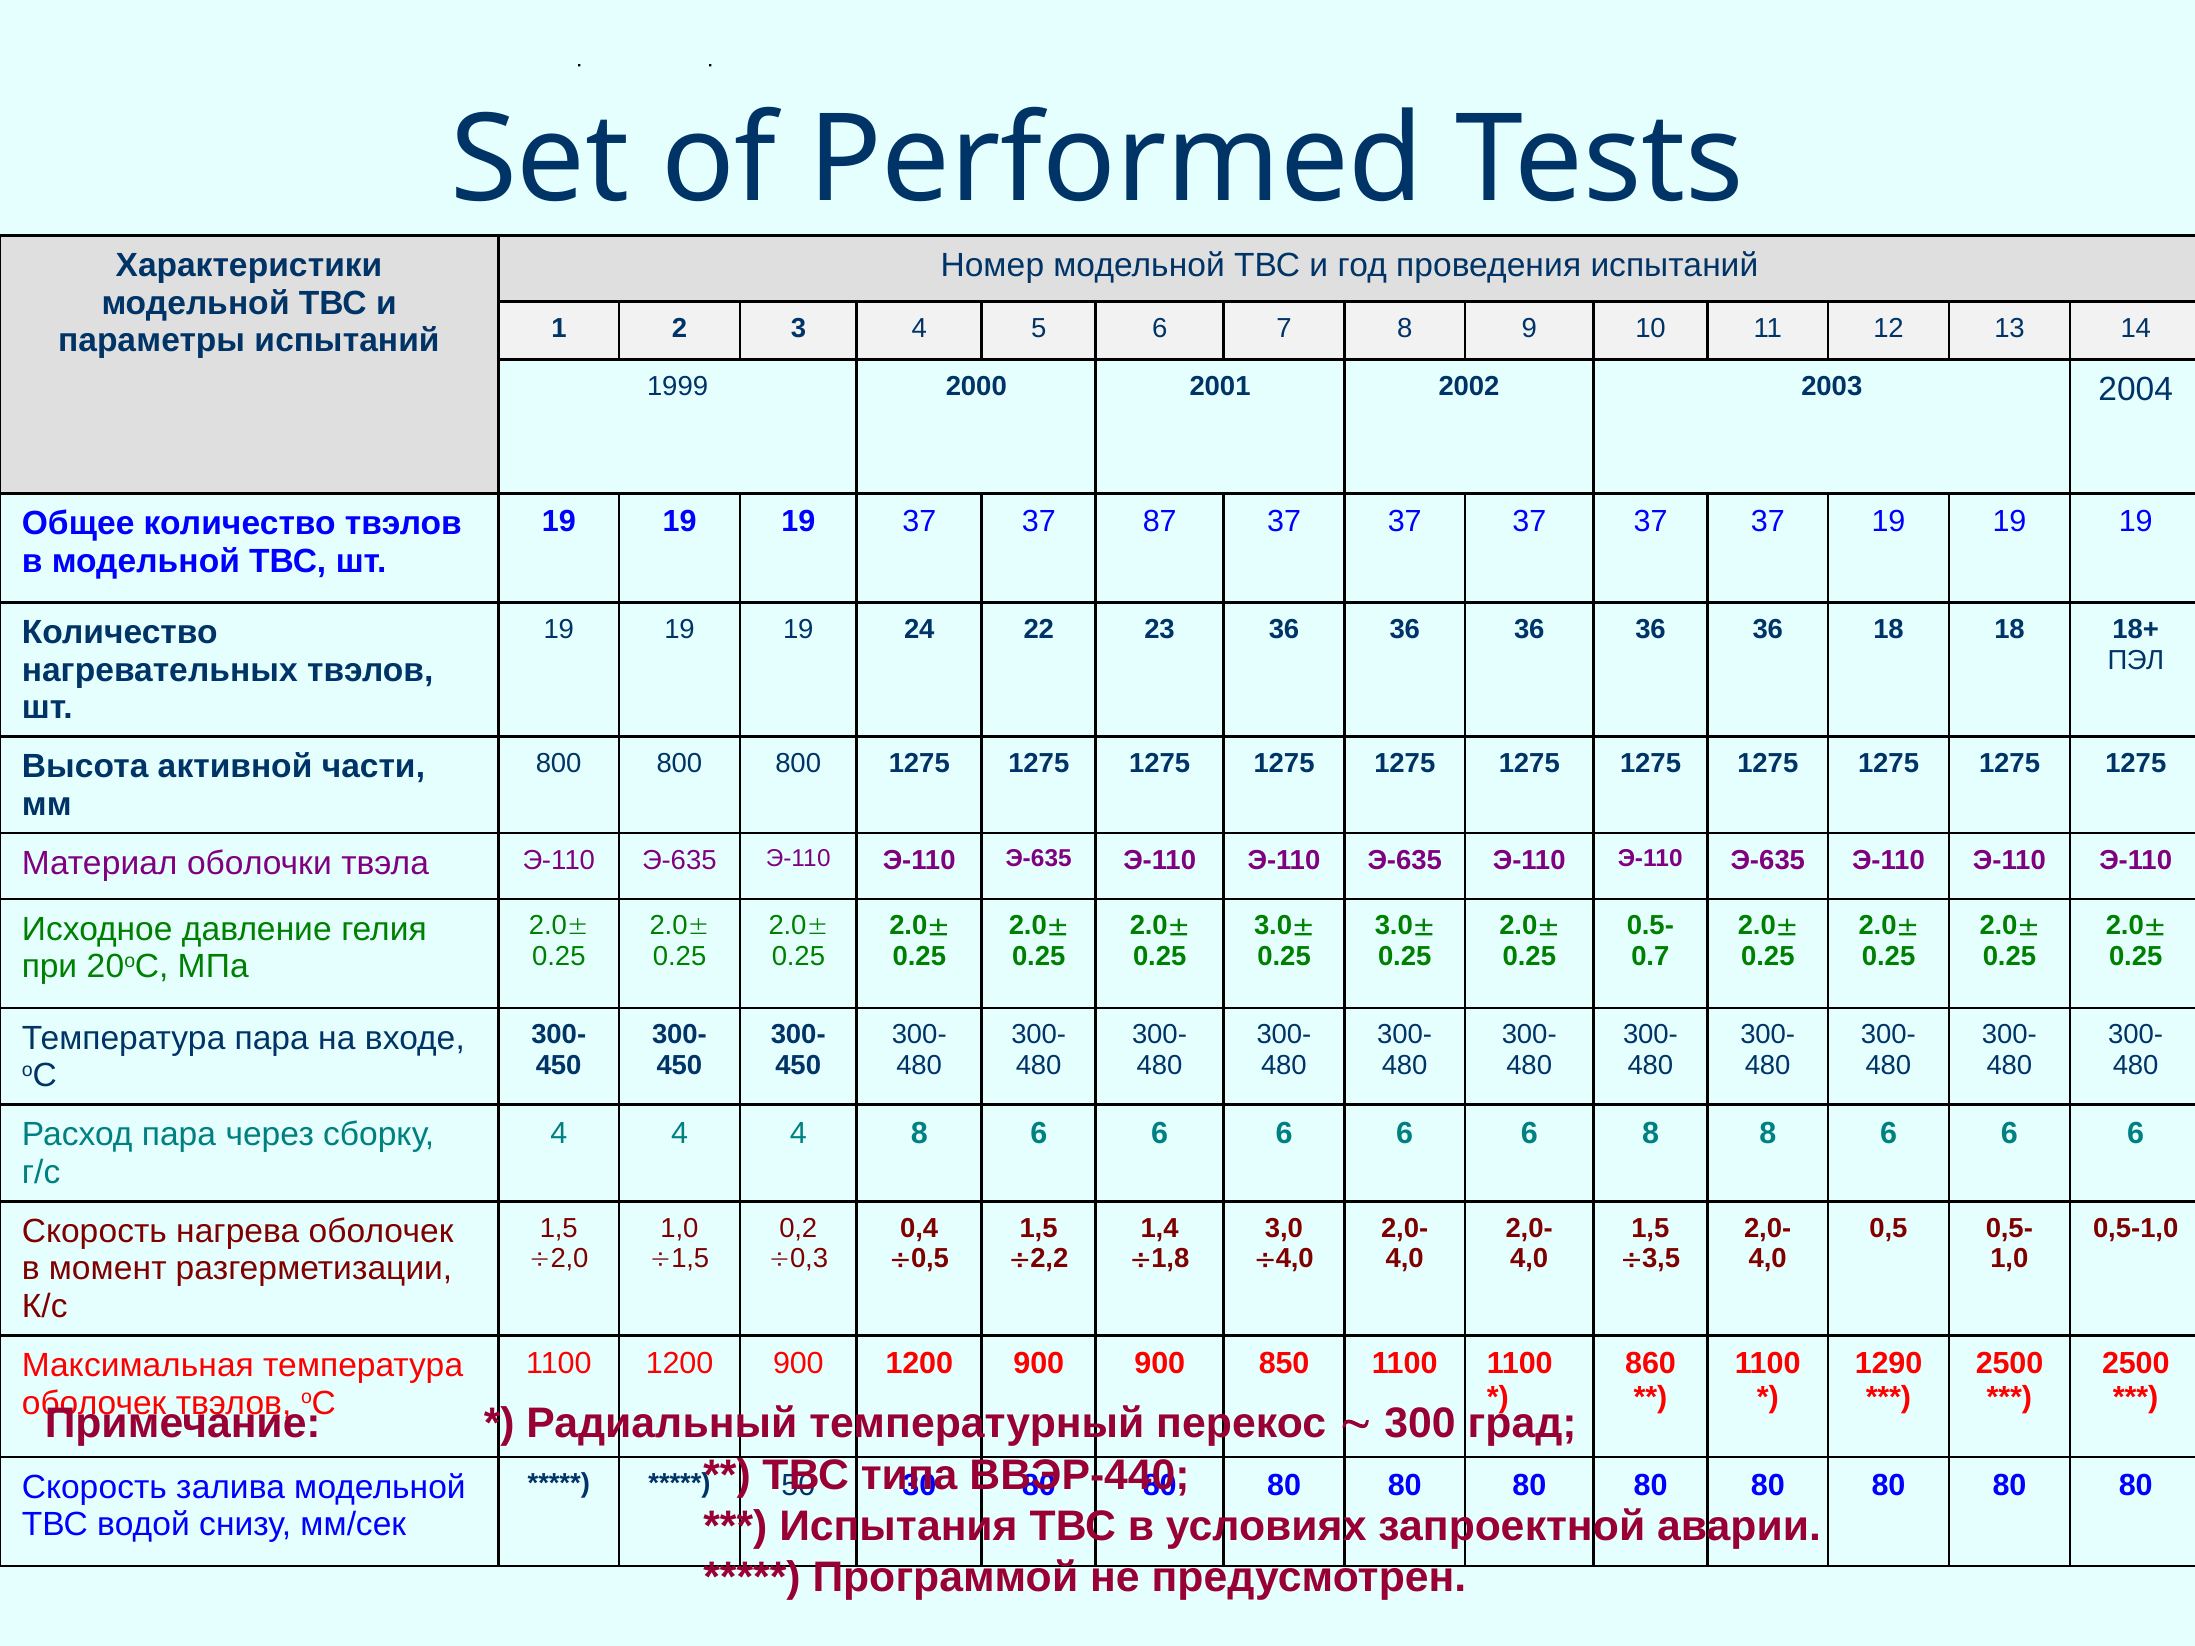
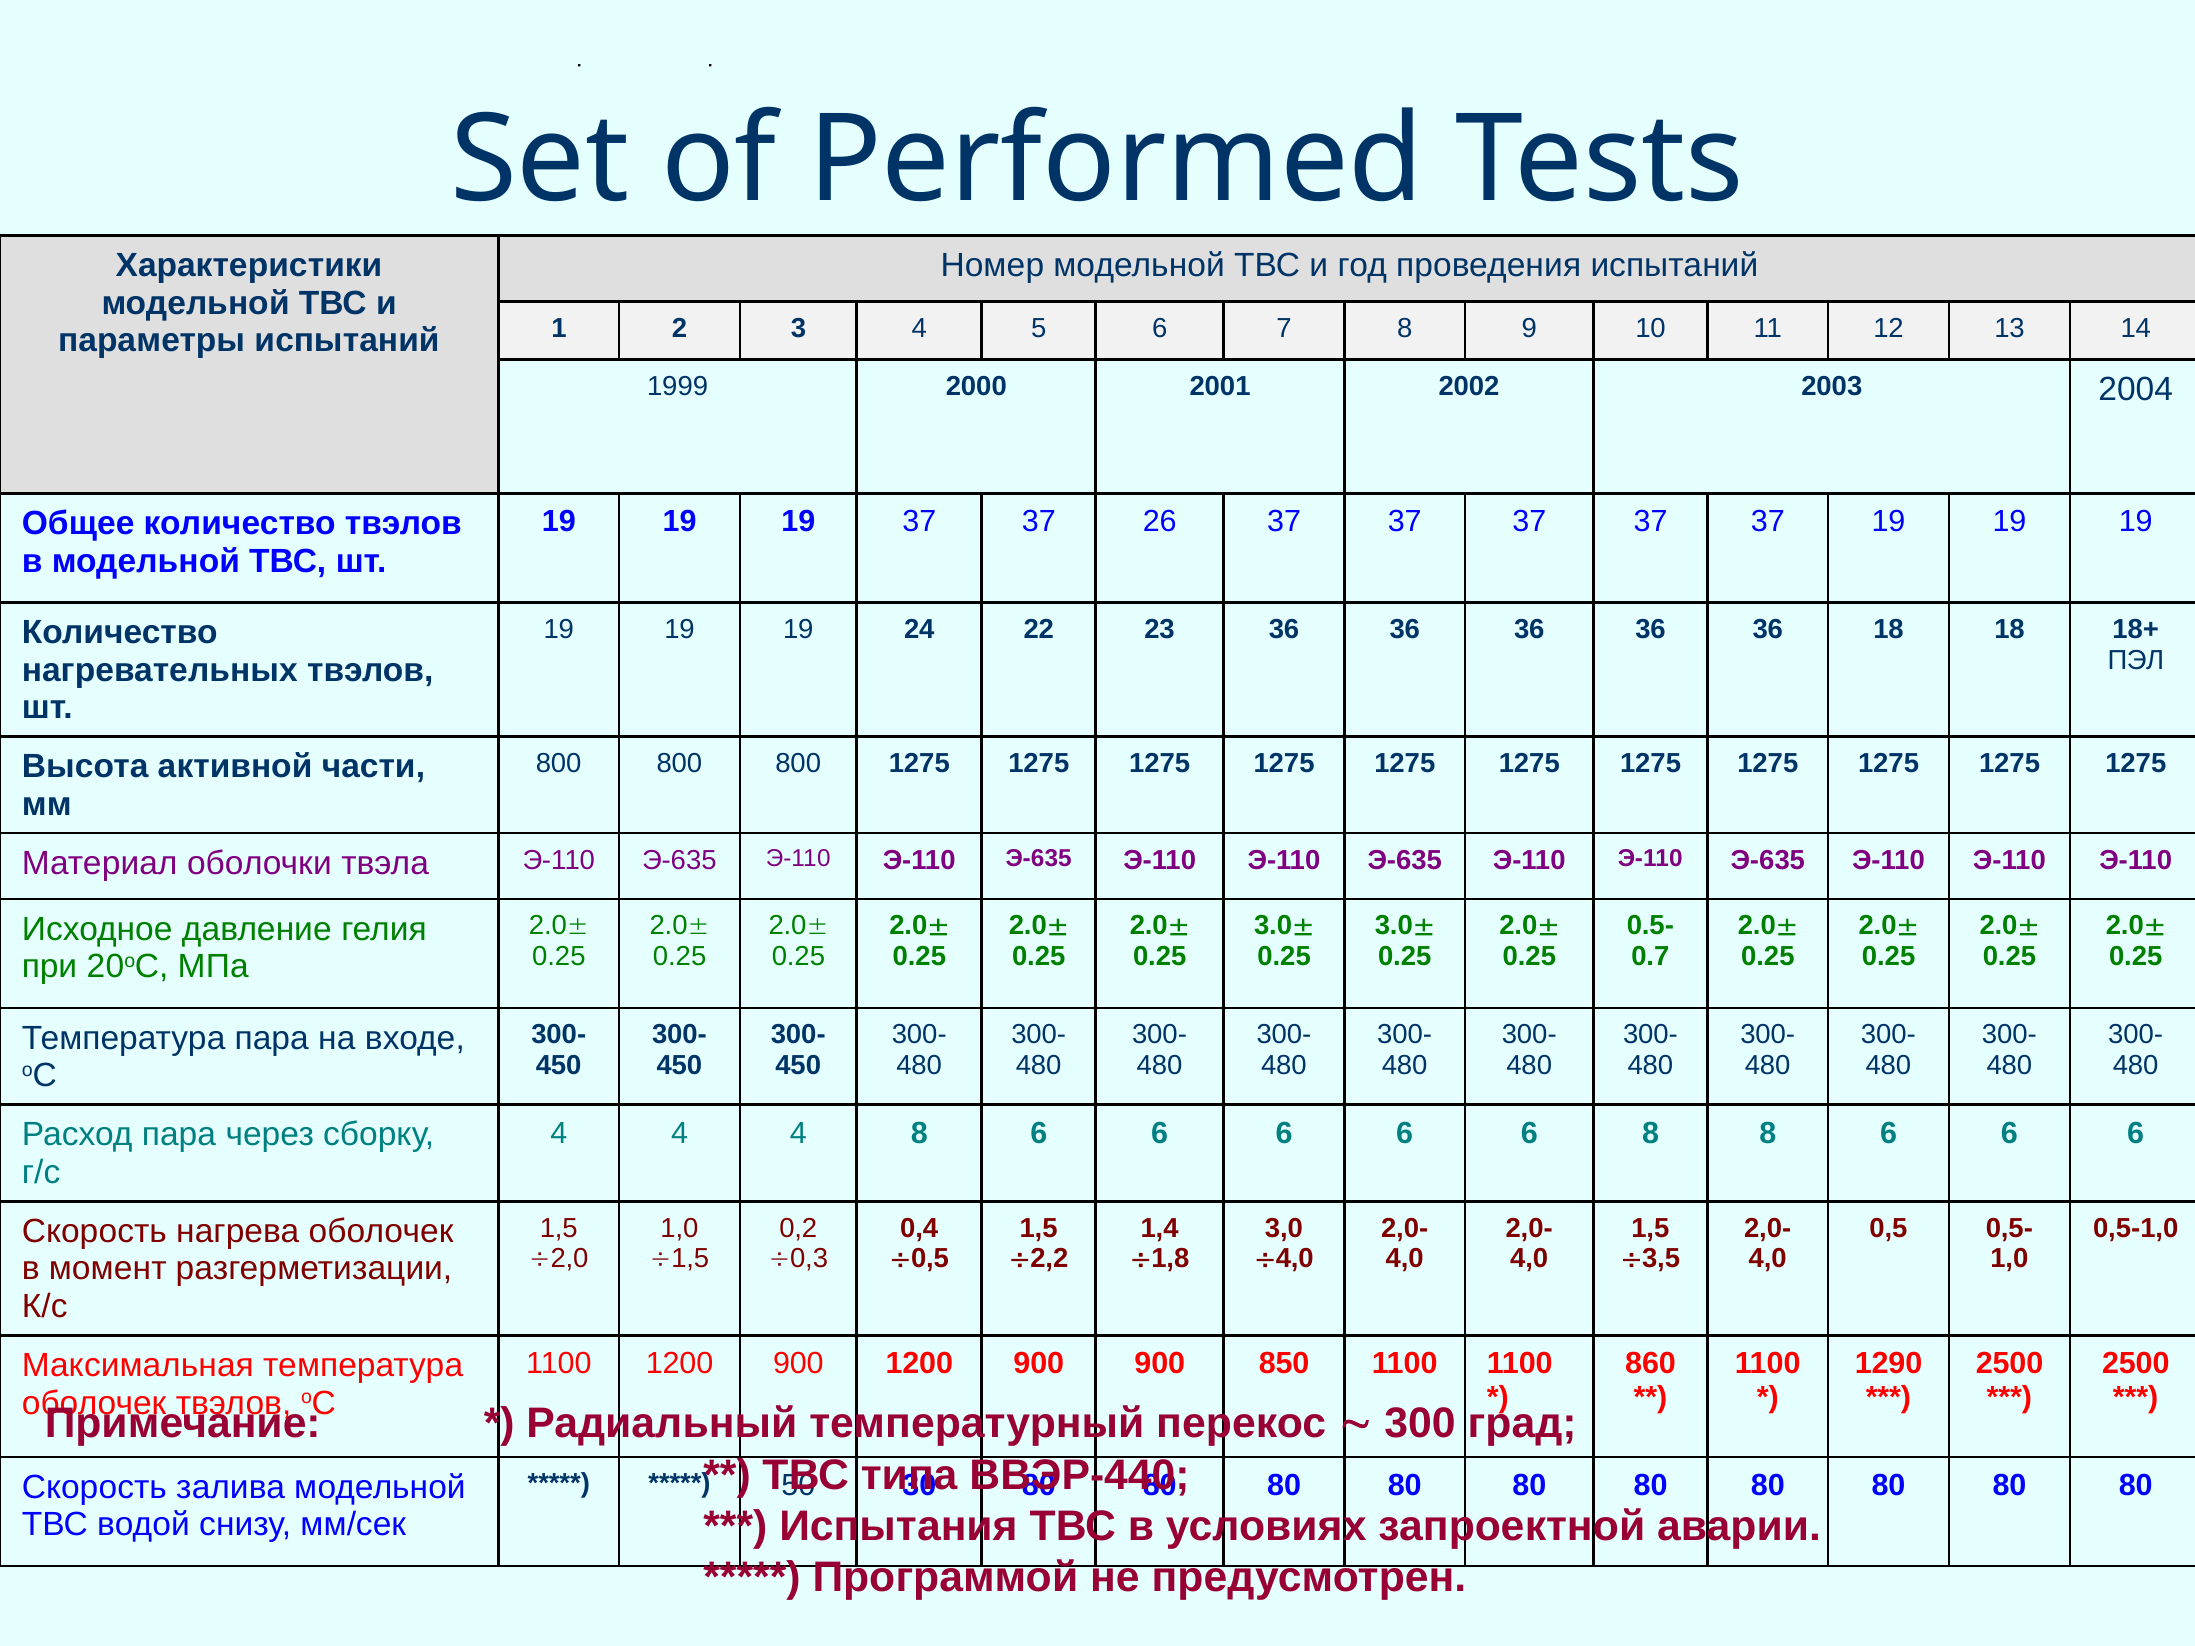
87: 87 -> 26
